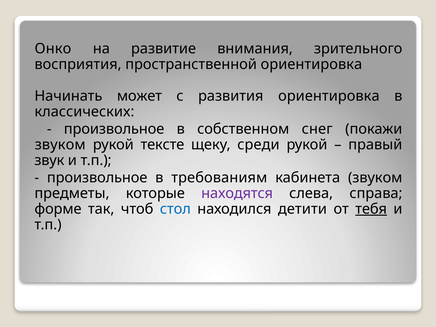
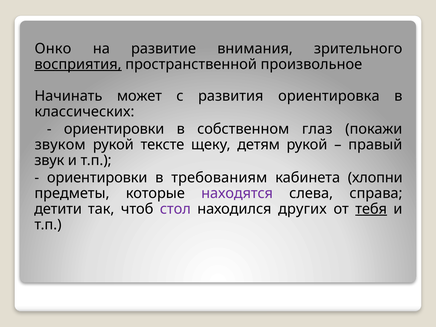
восприятия underline: none -> present
пространственной ориентировка: ориентировка -> произвольное
произвольное at (114, 129): произвольное -> ориентировки
снег: снег -> глаз
среди: среди -> детям
произвольное at (97, 178): произвольное -> ориентировки
кабинета звуком: звуком -> хлопни
форме: форме -> детити
стол colour: blue -> purple
детити: детити -> других
